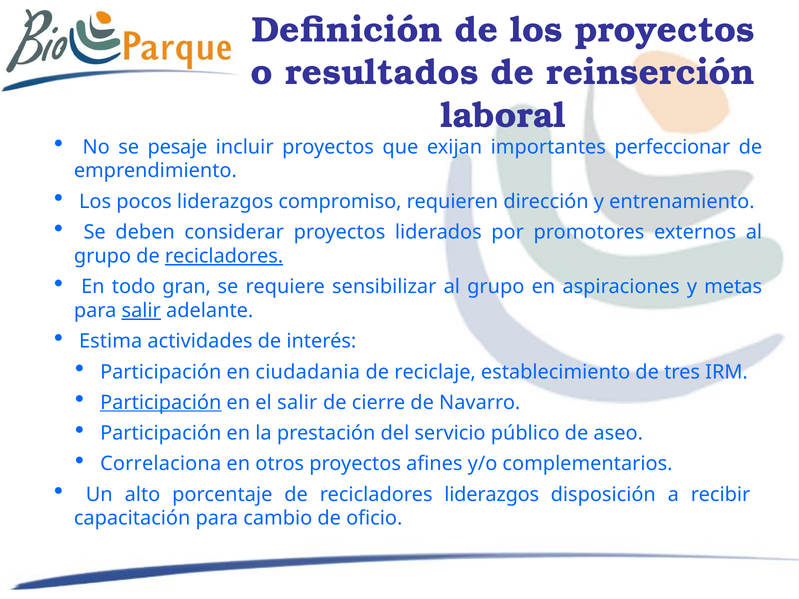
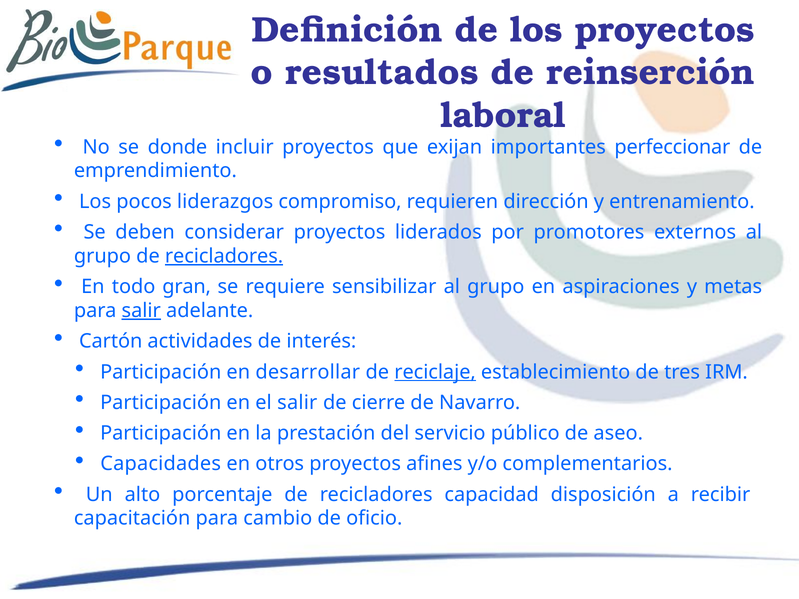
pesaje: pesaje -> donde
Estima: Estima -> Cartón
ciudadania: ciudadania -> desarrollar
reciclaje underline: none -> present
Participación at (161, 403) underline: present -> none
Correlaciona: Correlaciona -> Capacidades
recicladores liderazgos: liderazgos -> capacidad
